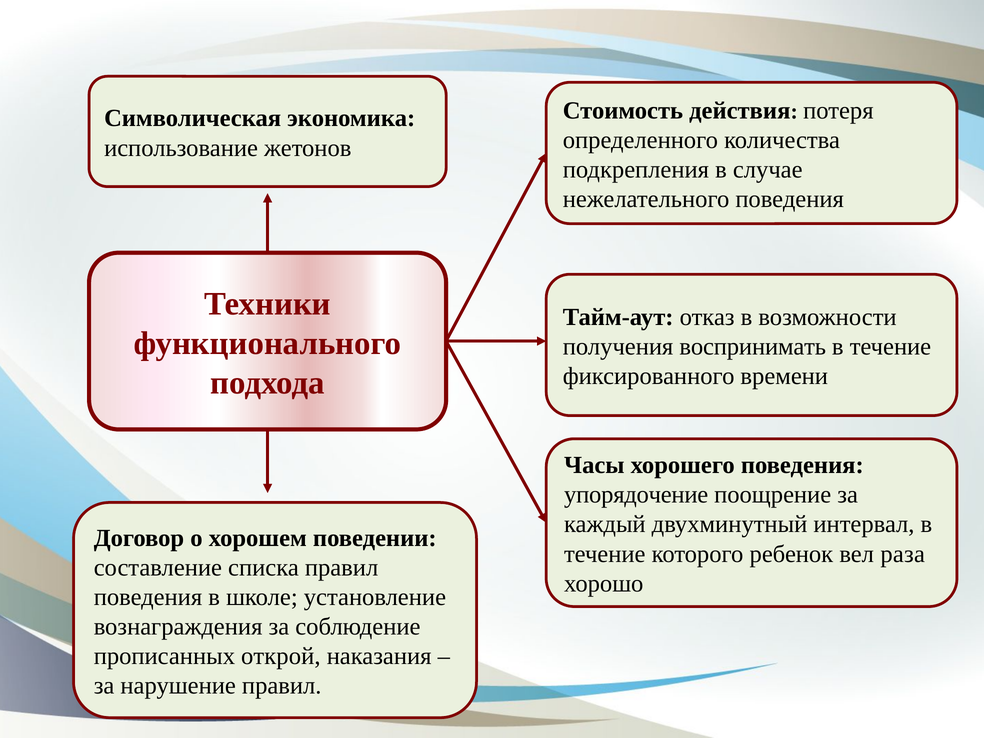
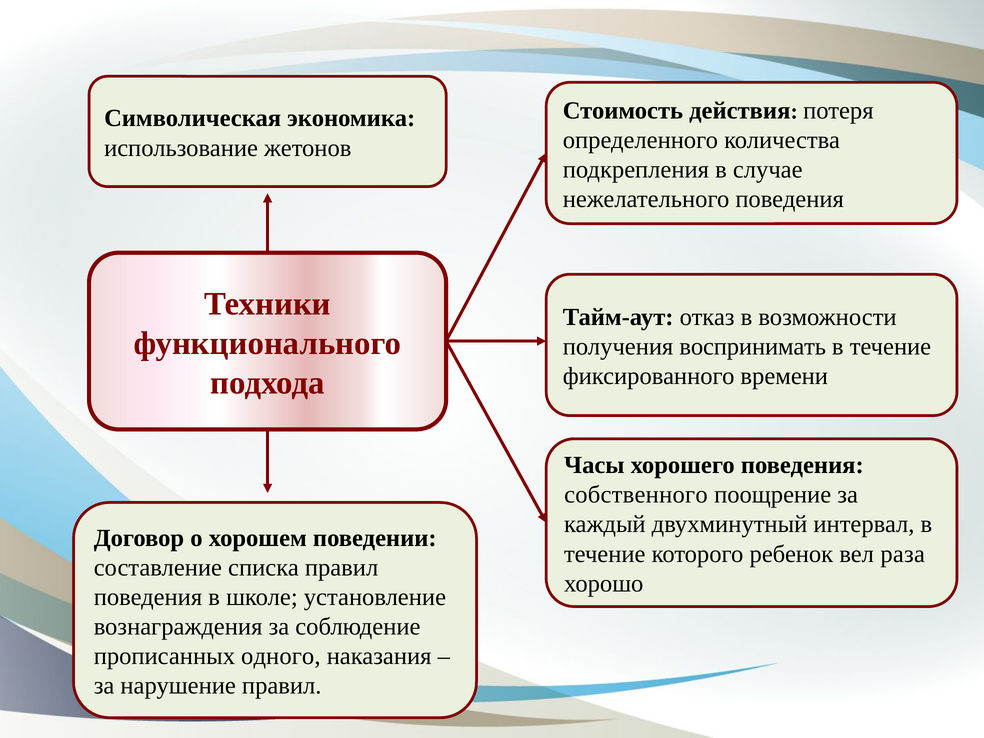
упорядочение: упорядочение -> собственного
открой: открой -> одного
